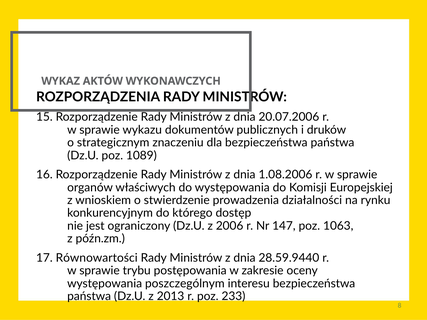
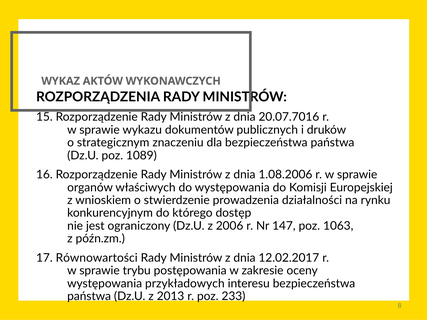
20.07.2006: 20.07.2006 -> 20.07.7016
28.59.9440: 28.59.9440 -> 12.02.2017
poszczególnym: poszczególnym -> przykładowych
